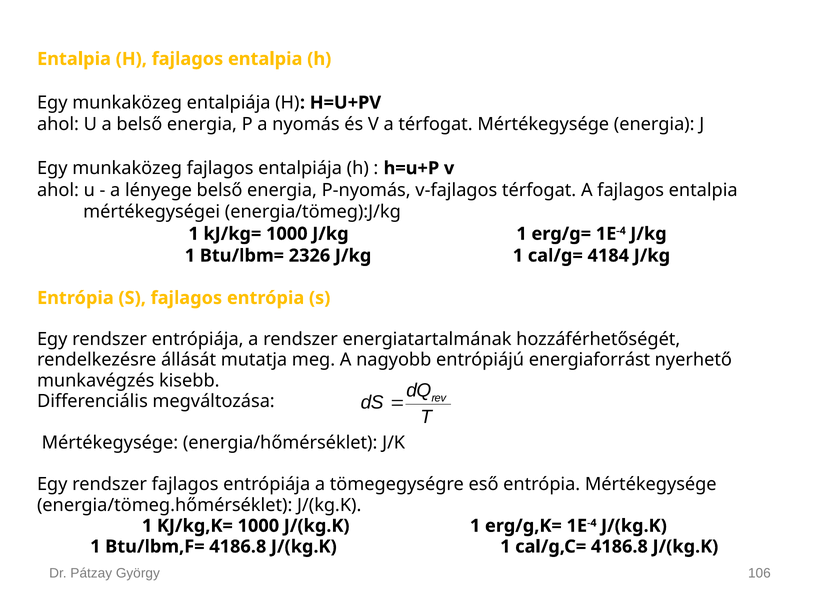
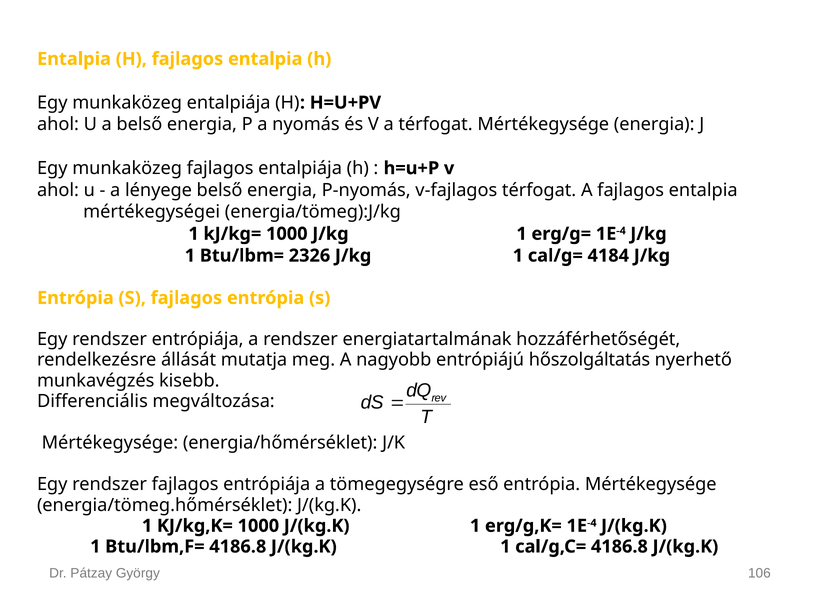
energiaforrást: energiaforrást -> hőszolgáltatás
